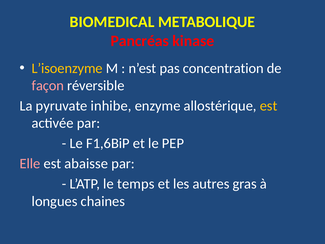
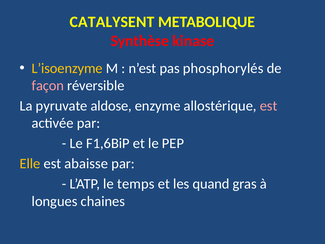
BIOMEDICAL: BIOMEDICAL -> CATALYSENT
Pancréas: Pancréas -> Synthèse
concentration: concentration -> phosphorylés
inhibe: inhibe -> aldose
est at (269, 106) colour: yellow -> pink
Elle colour: pink -> yellow
autres: autres -> quand
